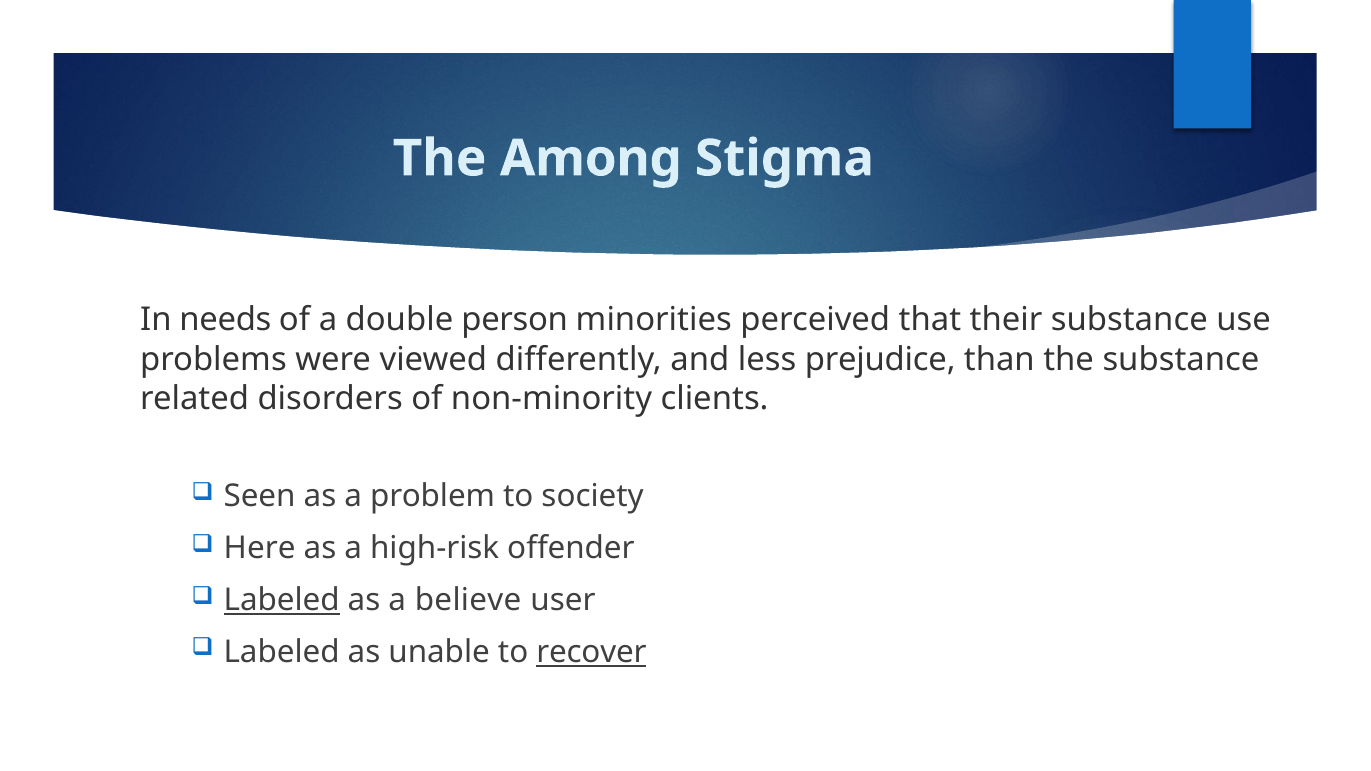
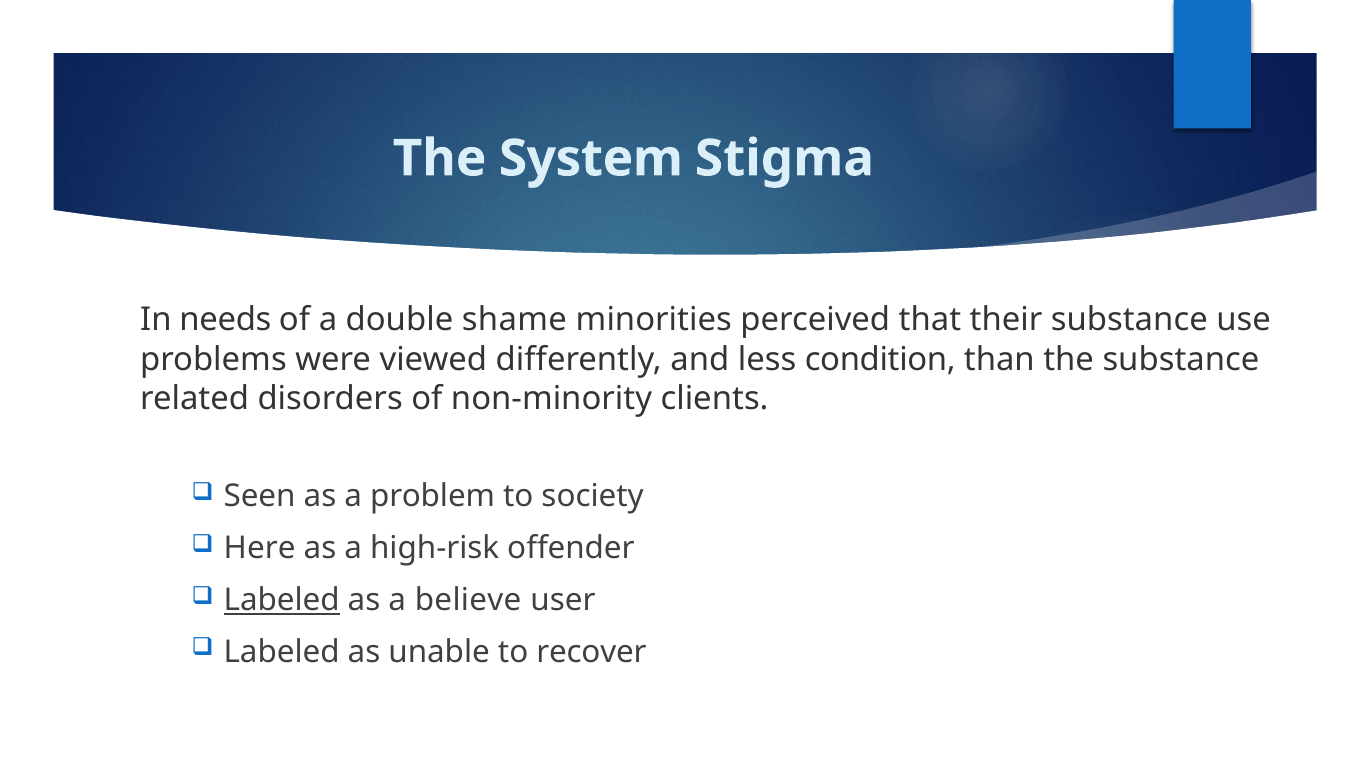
Among: Among -> System
person: person -> shame
prejudice: prejudice -> condition
recover underline: present -> none
